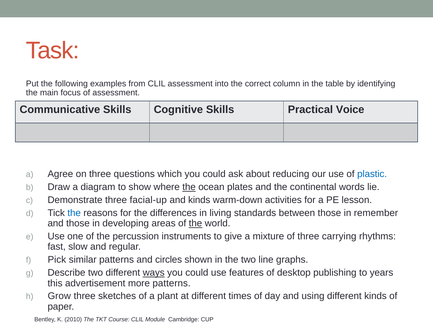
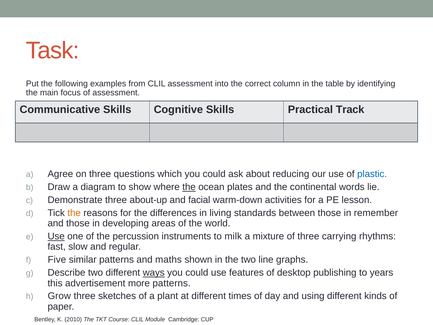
Voice: Voice -> Track
facial-up: facial-up -> about-up
and kinds: kinds -> facial
the at (74, 213) colour: blue -> orange
the at (196, 223) underline: present -> none
Use at (56, 236) underline: none -> present
give: give -> milk
Pick: Pick -> Five
circles: circles -> maths
